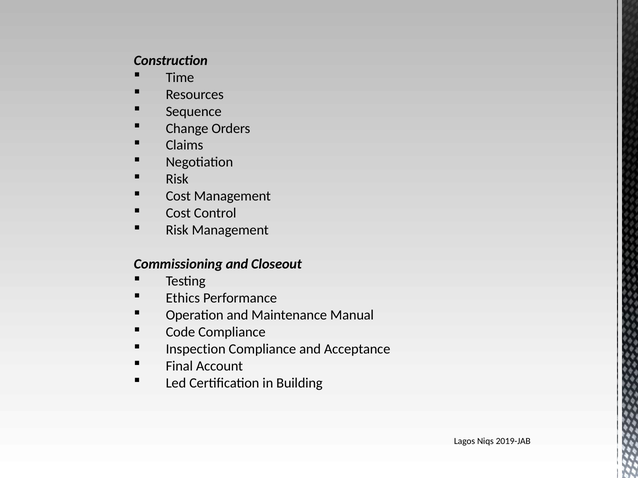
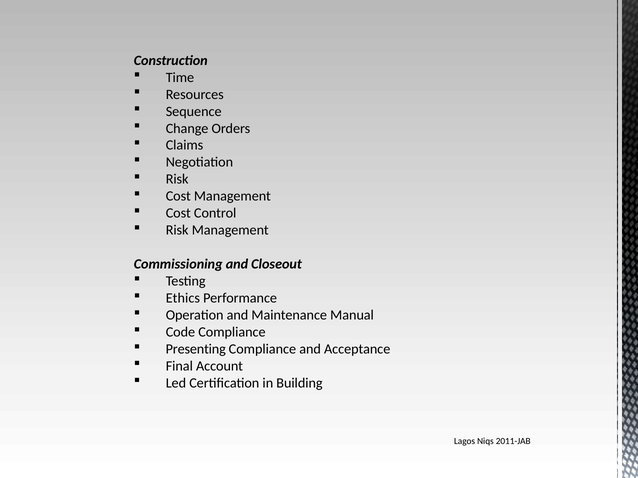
Inspection: Inspection -> Presenting
2019-JAB: 2019-JAB -> 2011-JAB
